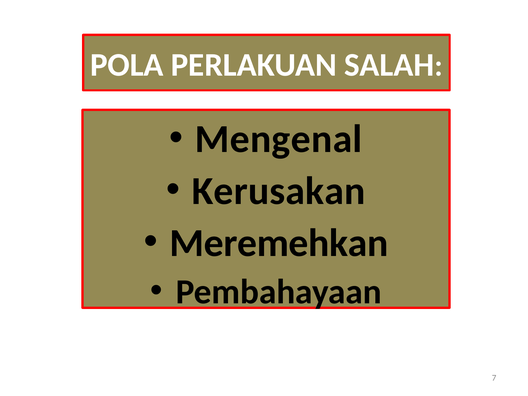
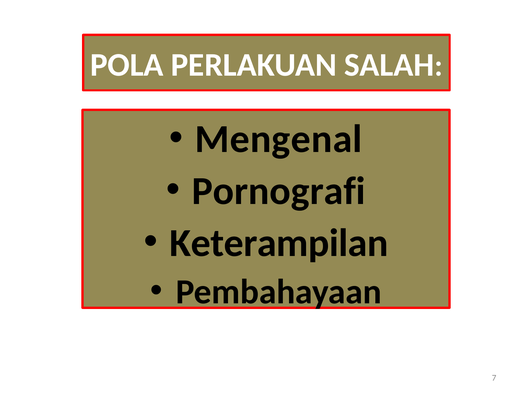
Kerusakan: Kerusakan -> Pornografi
Meremehkan: Meremehkan -> Keterampilan
